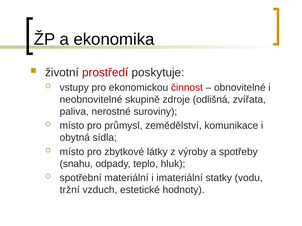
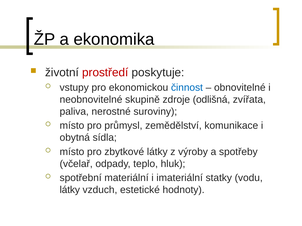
činnost colour: red -> blue
snahu: snahu -> včelař
tržní at (70, 190): tržní -> látky
